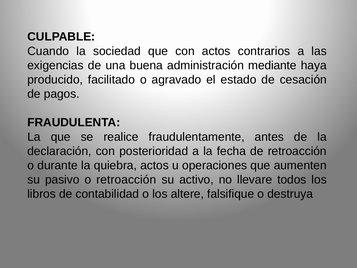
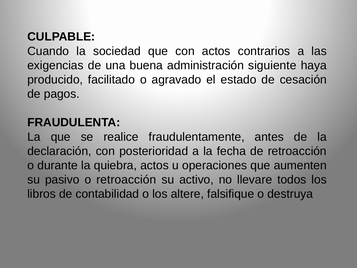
mediante: mediante -> siguiente
